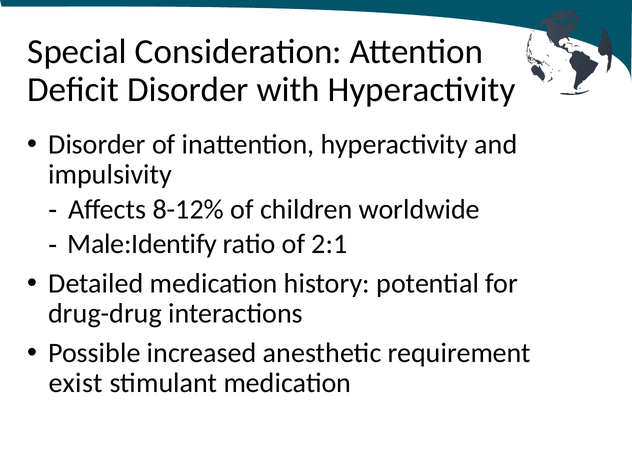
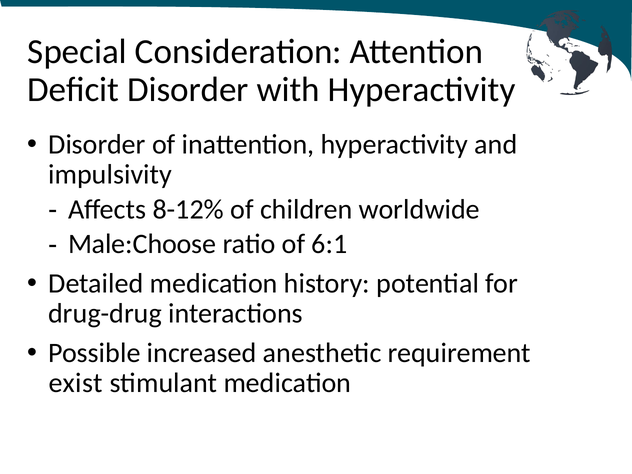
Male:Identify: Male:Identify -> Male:Choose
2:1: 2:1 -> 6:1
